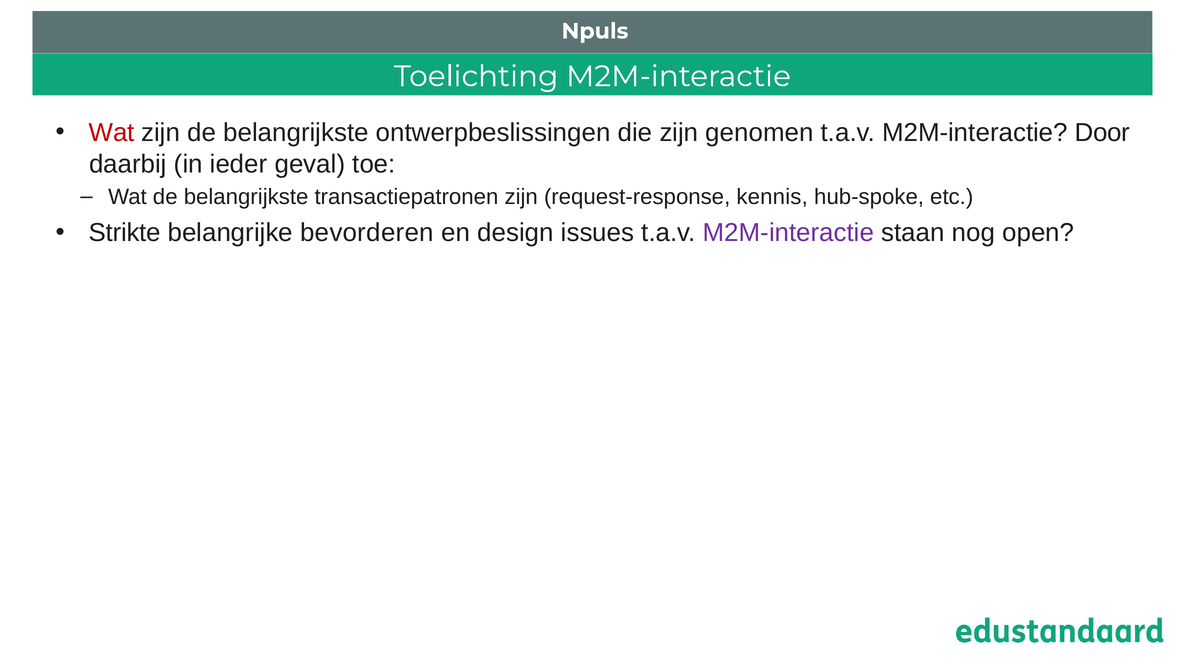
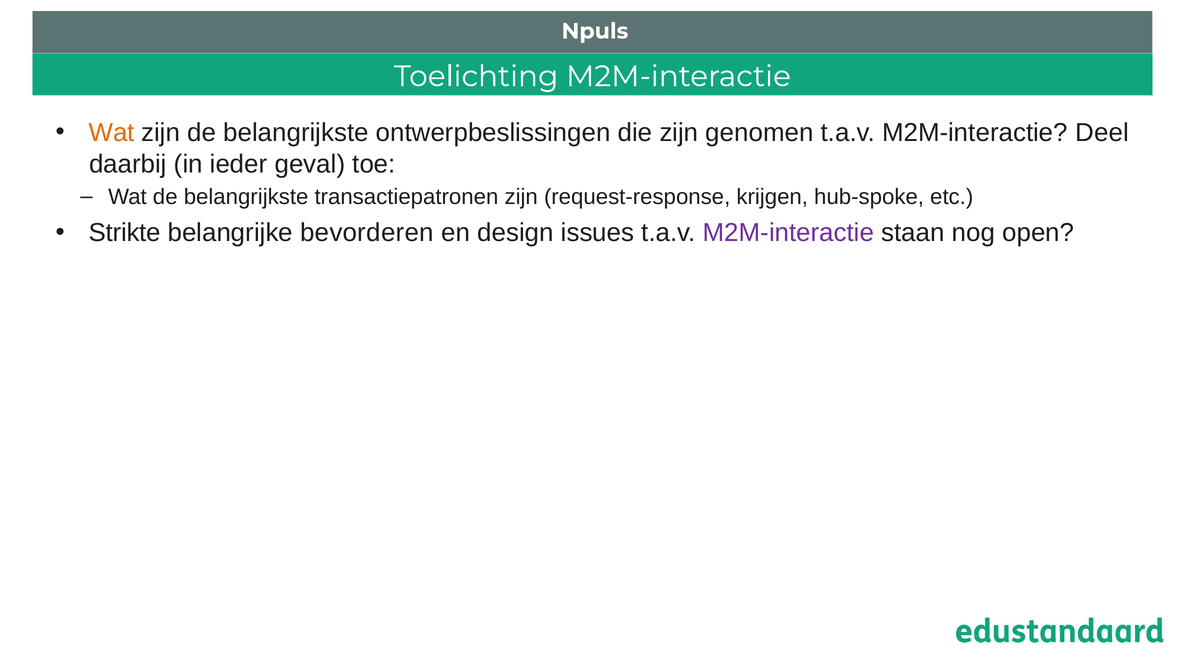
Wat at (112, 133) colour: red -> orange
Door: Door -> Deel
kennis: kennis -> krijgen
